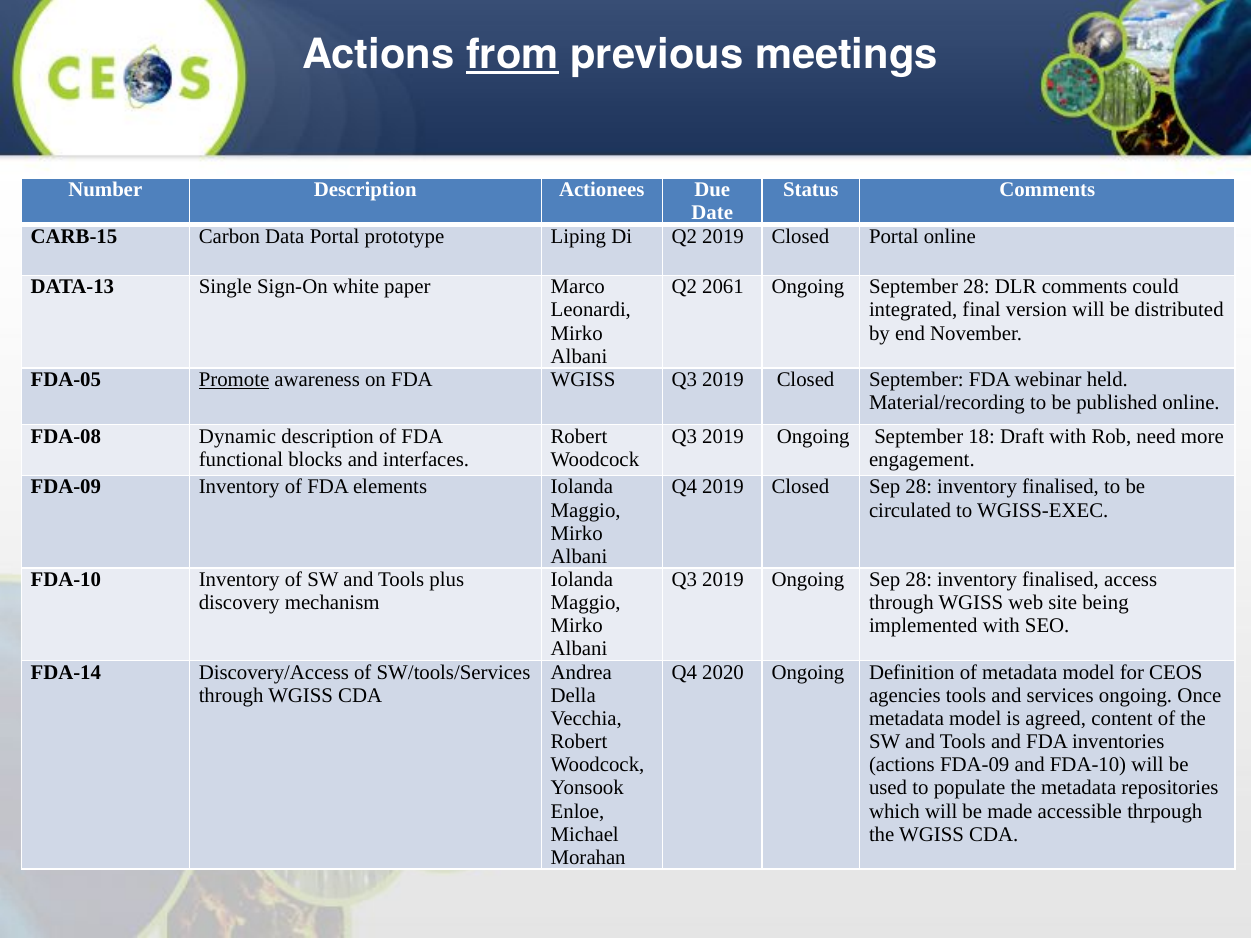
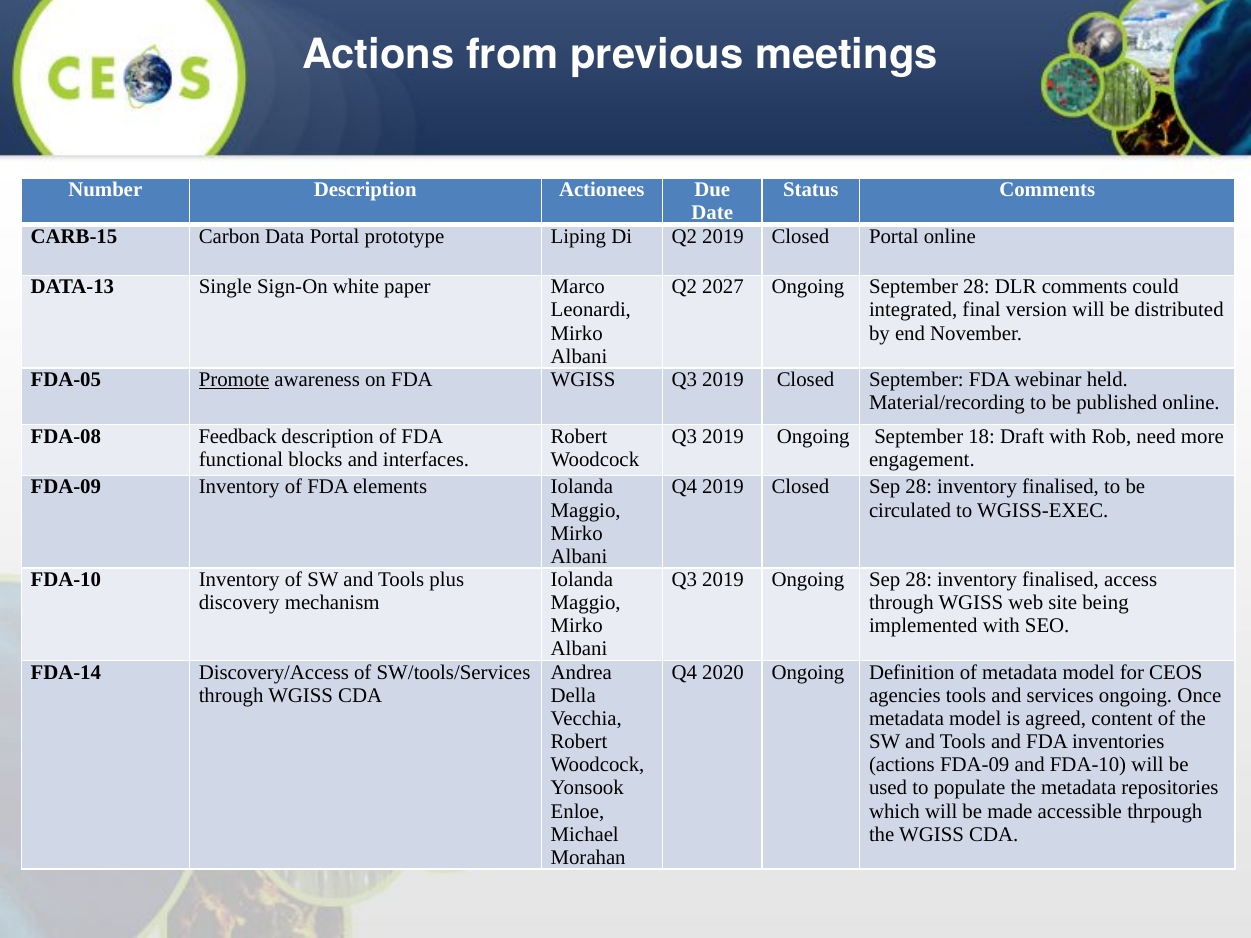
from underline: present -> none
2061: 2061 -> 2027
Dynamic: Dynamic -> Feedback
